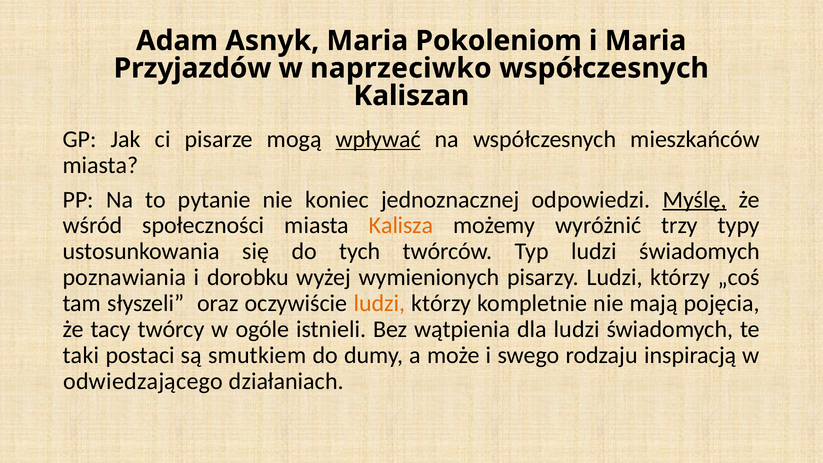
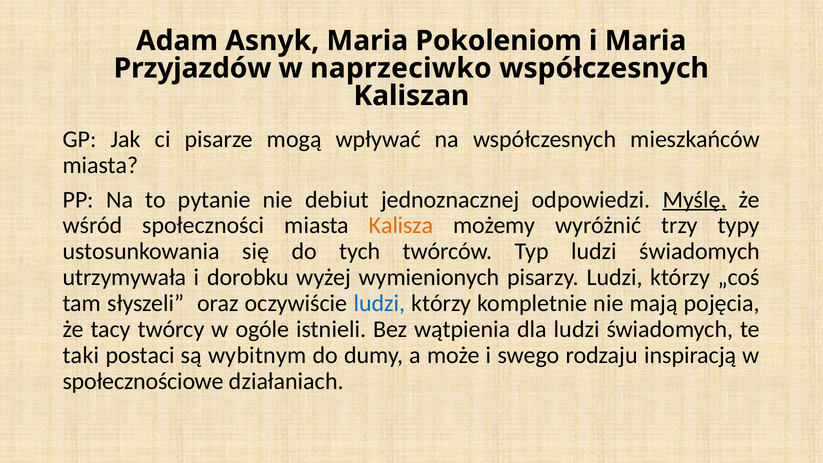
wpływać underline: present -> none
koniec: koniec -> debiut
poznawiania: poznawiania -> utrzymywała
ludzi at (379, 303) colour: orange -> blue
smutkiem: smutkiem -> wybitnym
odwiedzającego: odwiedzającego -> społecznościowe
